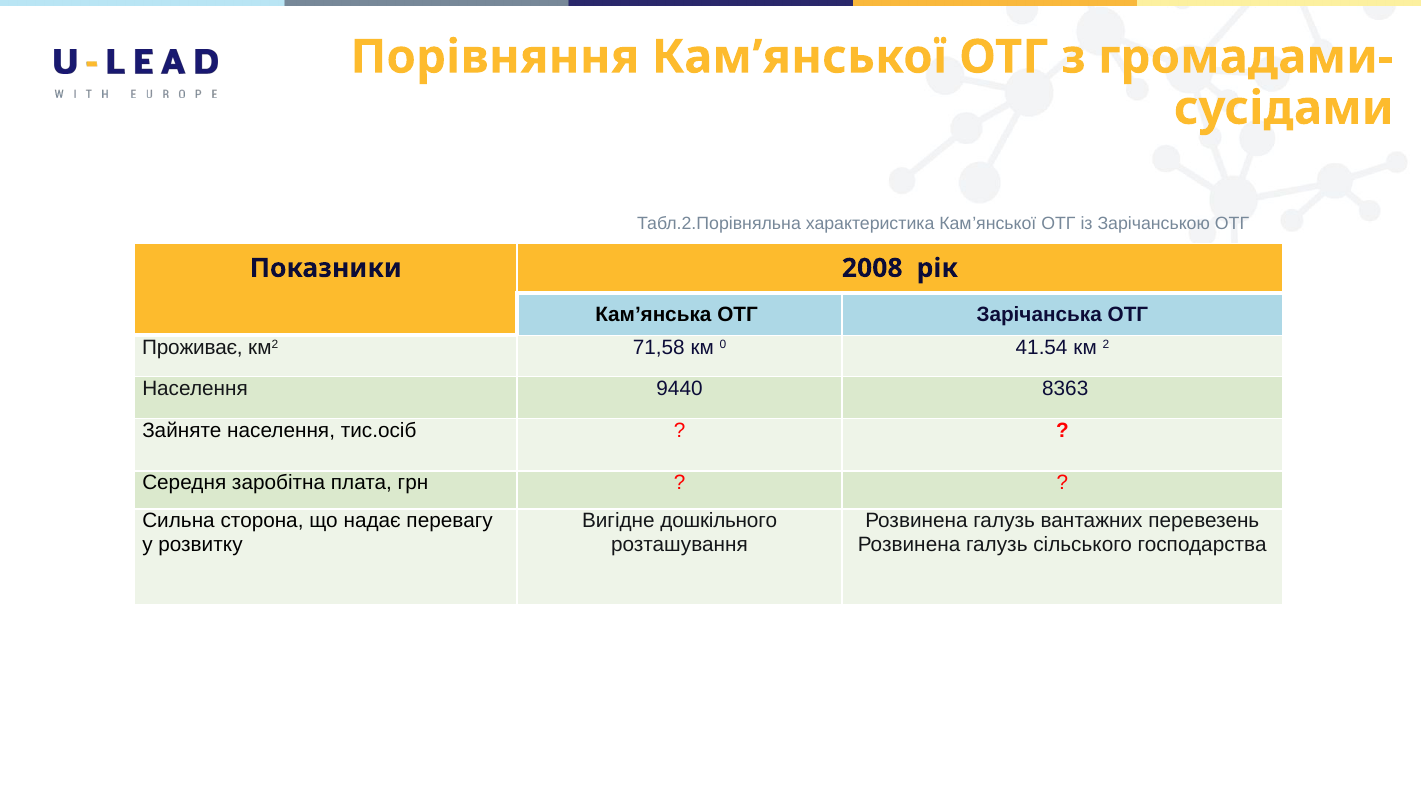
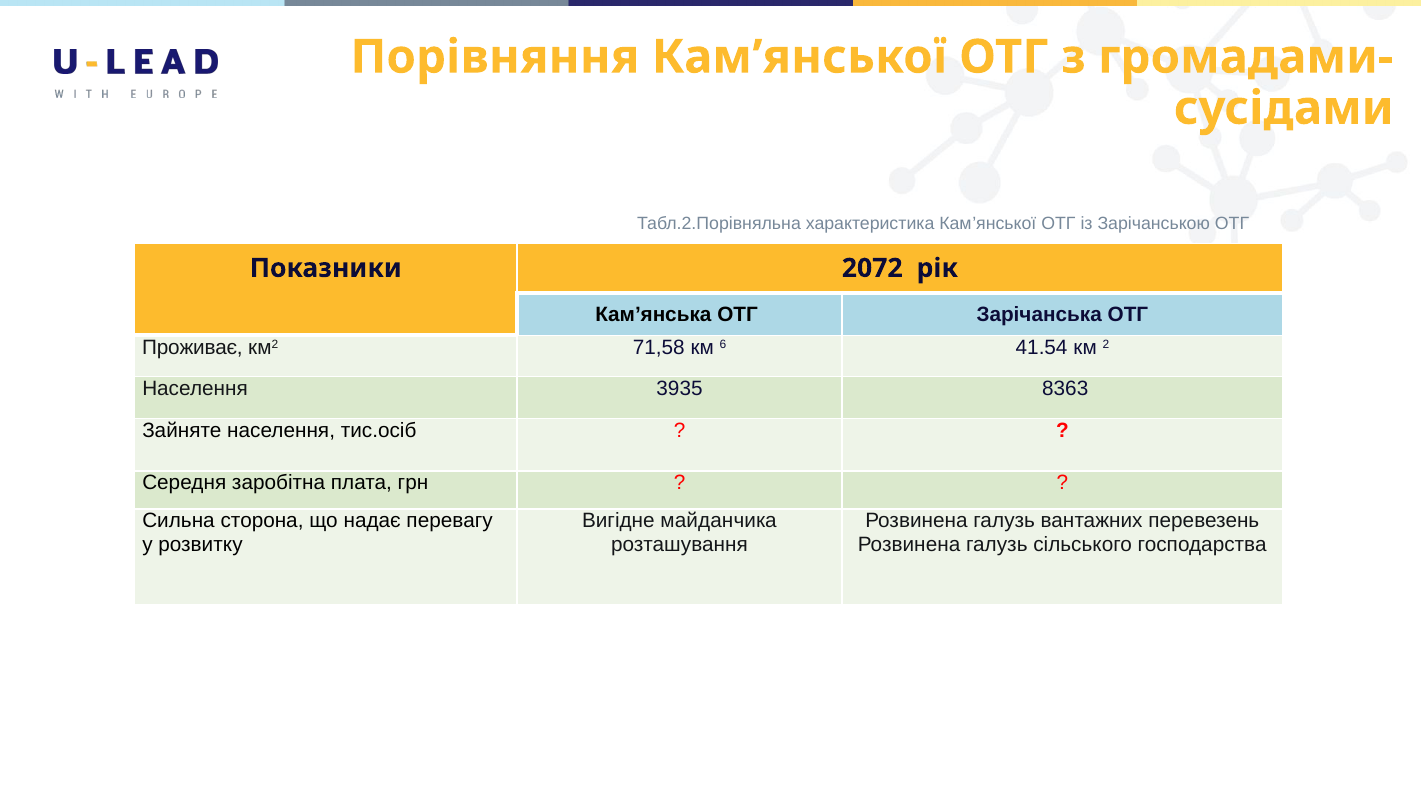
2008: 2008 -> 2072
0: 0 -> 6
9440: 9440 -> 3935
дошкільного: дошкільного -> майданчика
